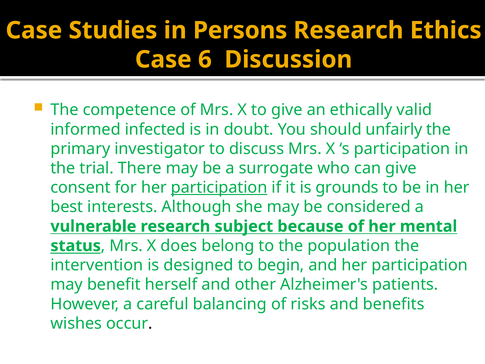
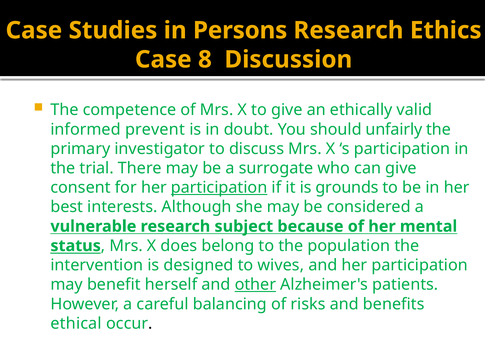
6: 6 -> 8
infected: infected -> prevent
begin: begin -> wives
other underline: none -> present
wishes: wishes -> ethical
